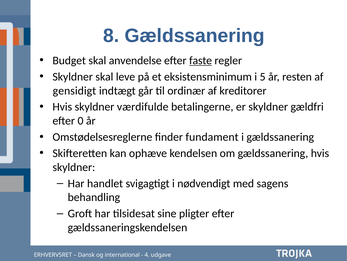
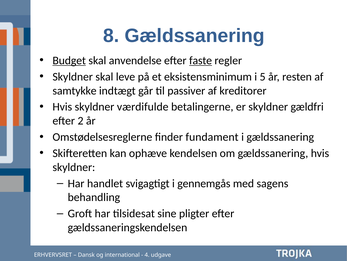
Budget underline: none -> present
gensidigt: gensidigt -> samtykke
ordinær: ordinær -> passiver
0: 0 -> 2
nødvendigt: nødvendigt -> gennemgås
